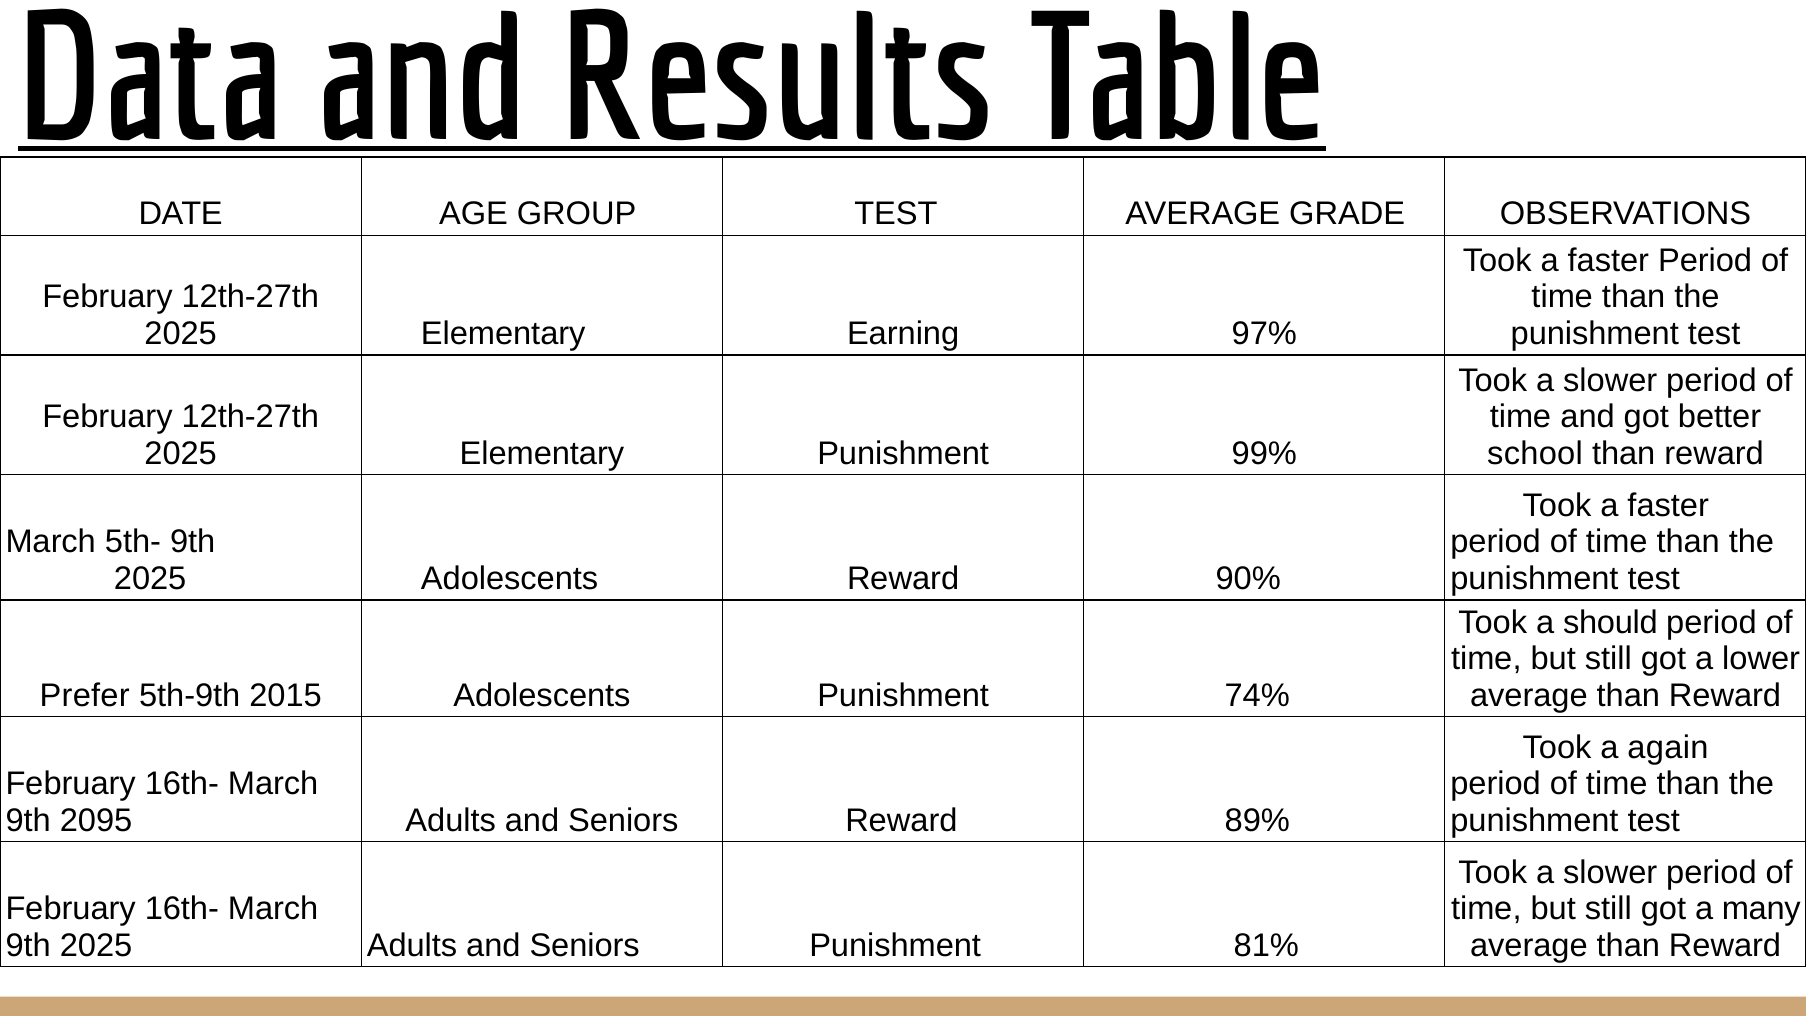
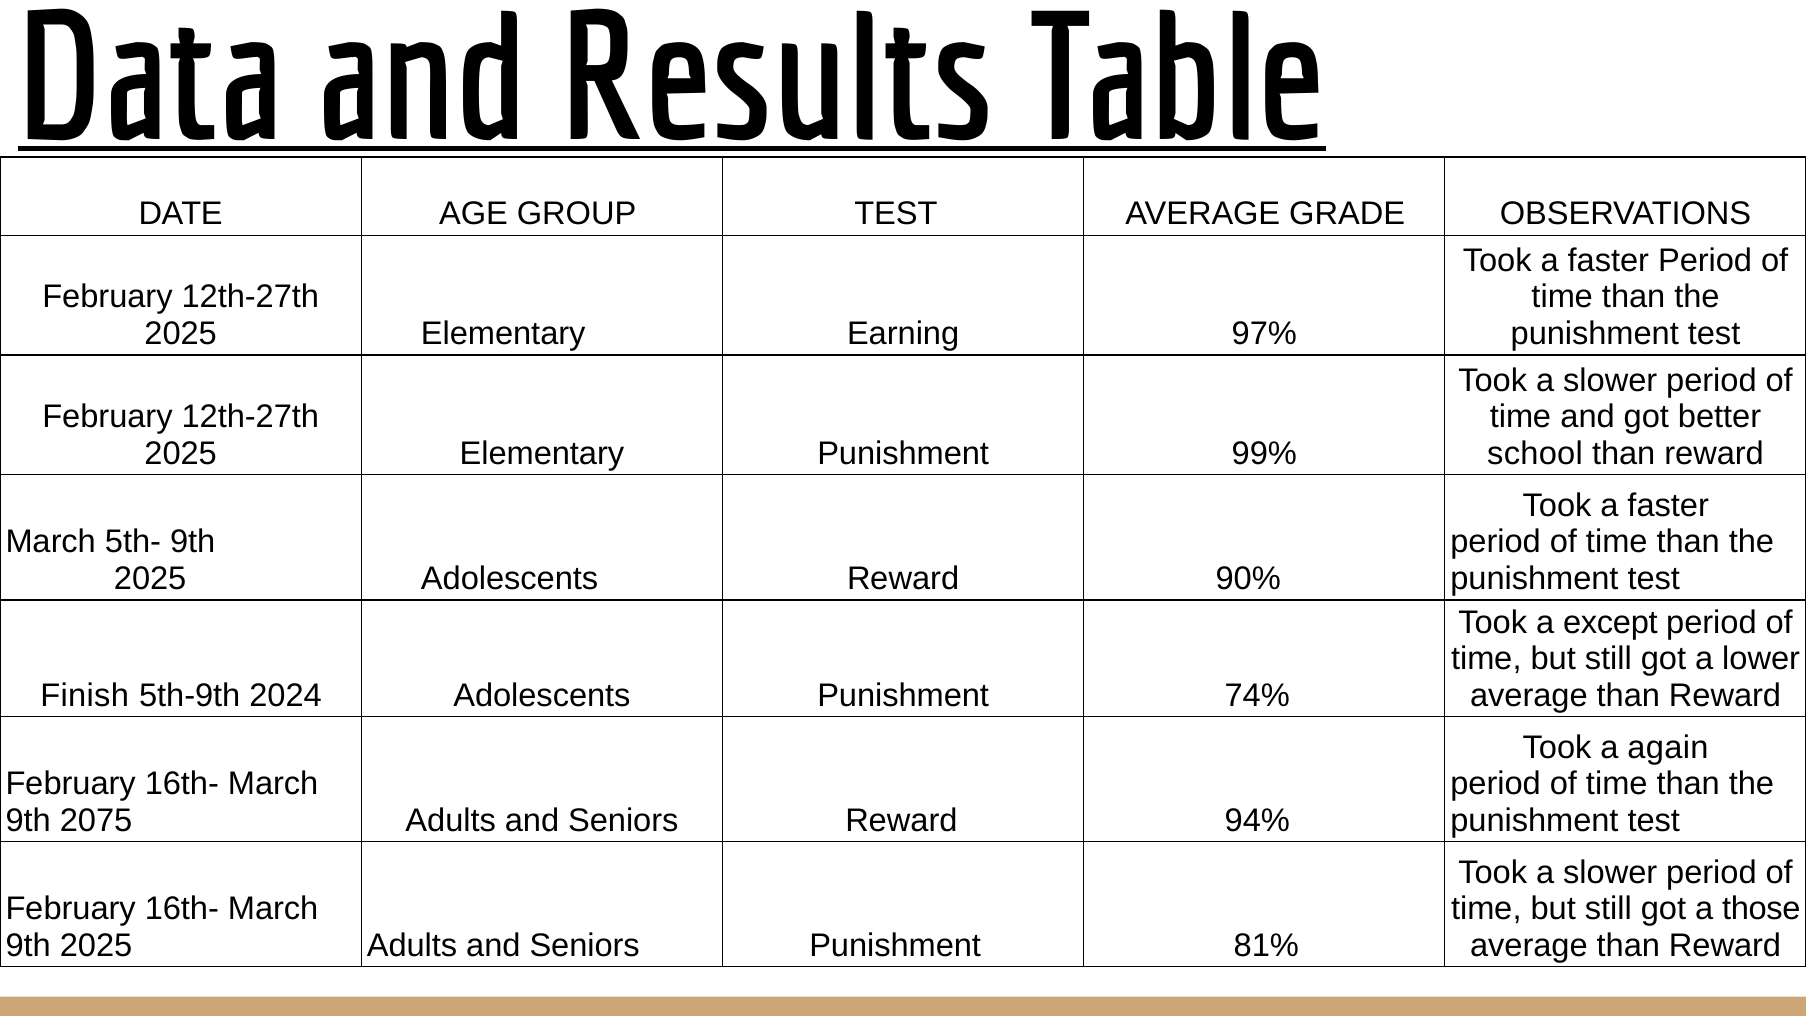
should: should -> except
Prefer: Prefer -> Finish
2015: 2015 -> 2024
2095: 2095 -> 2075
89%: 89% -> 94%
many: many -> those
